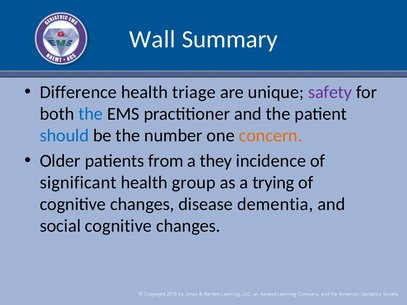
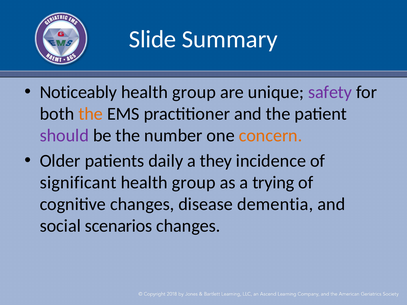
Wall: Wall -> Slide
Difference: Difference -> Noticeably
triage at (194, 92): triage -> group
the at (91, 114) colour: blue -> orange
should colour: blue -> purple
from: from -> daily
social cognitive: cognitive -> scenarios
